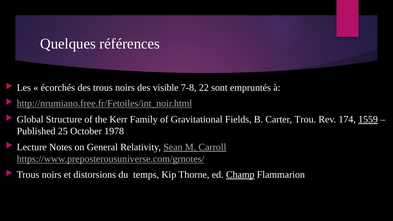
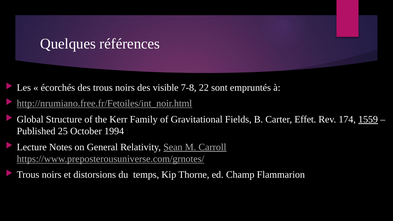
Trou: Trou -> Effet
1978: 1978 -> 1994
Champ underline: present -> none
